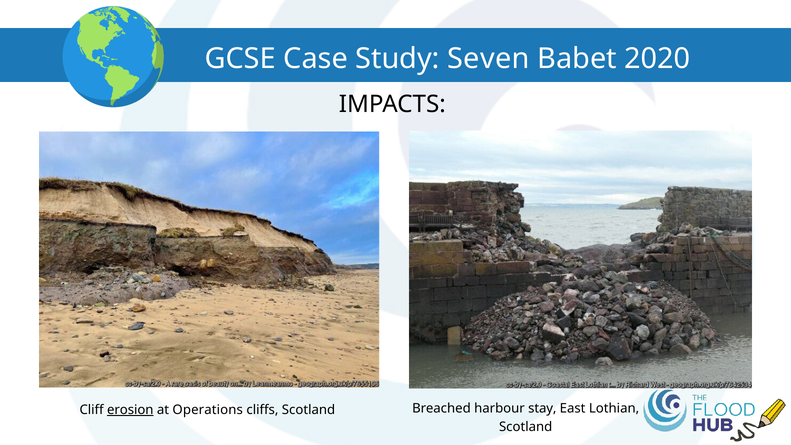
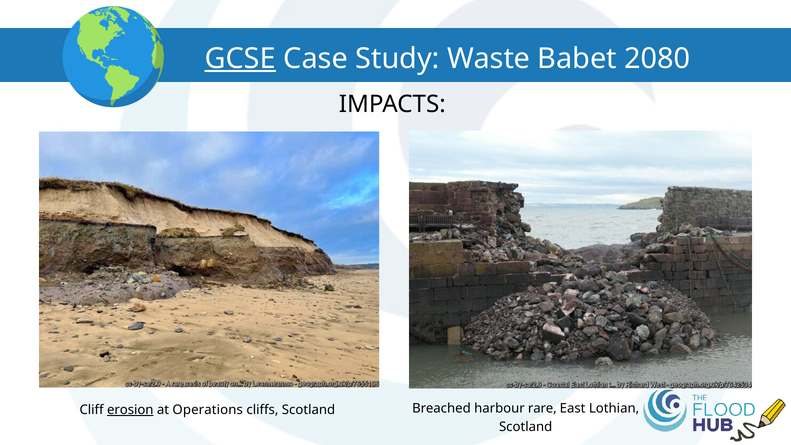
GCSE underline: none -> present
Seven: Seven -> Waste
2020: 2020 -> 2080
stay: stay -> rare
